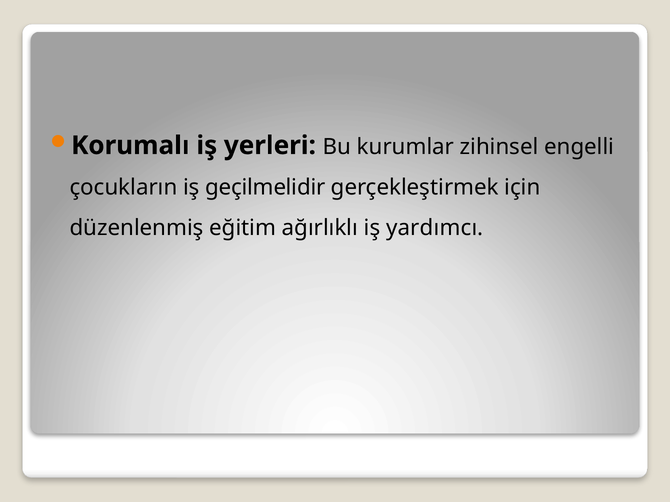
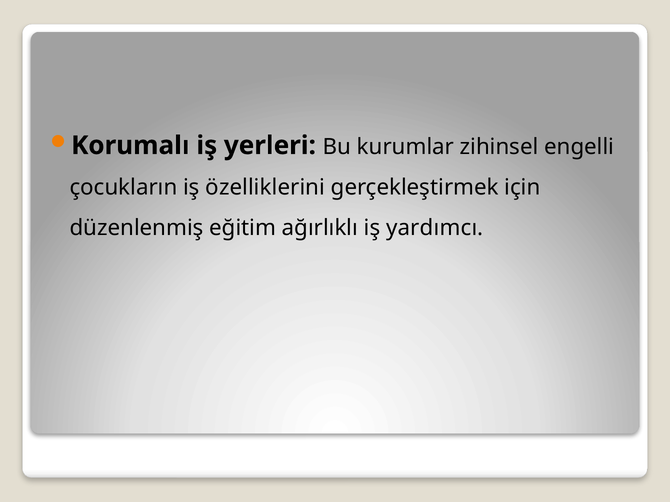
geçilmelidir: geçilmelidir -> özelliklerini
